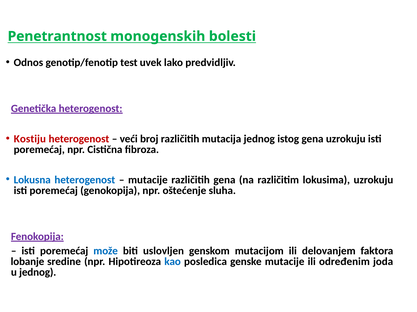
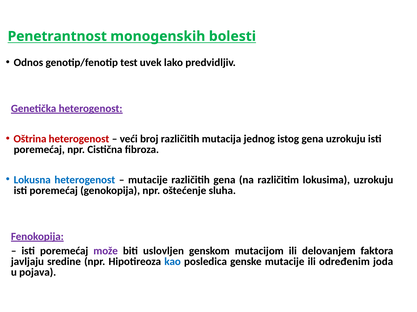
Kostiju: Kostiju -> Oštrina
može colour: blue -> purple
lobanje: lobanje -> javljaju
u jednog: jednog -> pojava
